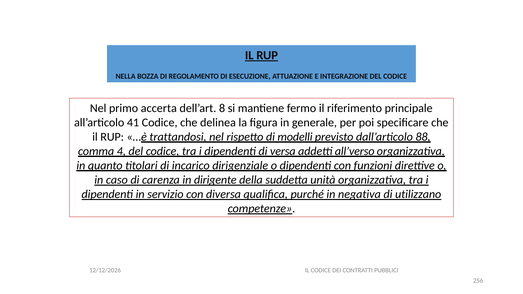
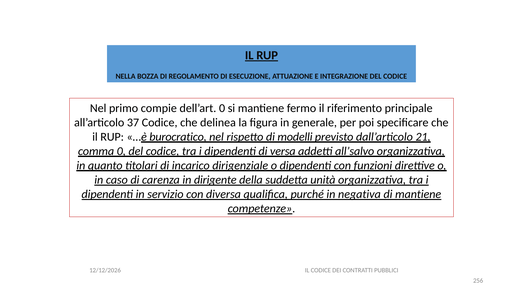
accerta: accerta -> compie
dell’art 8: 8 -> 0
41: 41 -> 37
trattandosi: trattandosi -> burocratico
88: 88 -> 21
comma 4: 4 -> 0
all’verso: all’verso -> all’salvo
di utilizzano: utilizzano -> mantiene
